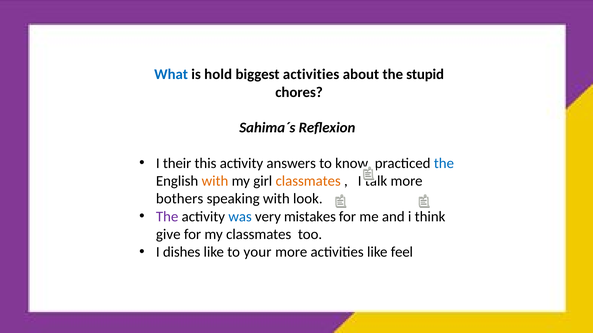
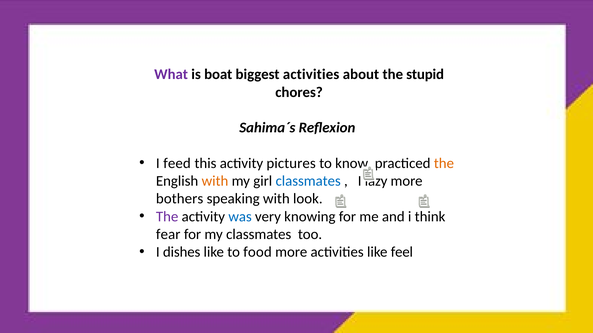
What colour: blue -> purple
hold: hold -> boat
their: their -> feed
answers: answers -> pictures
the at (444, 163) colour: blue -> orange
classmates at (308, 181) colour: orange -> blue
talk: talk -> lazy
mistakes: mistakes -> knowing
give: give -> fear
your: your -> food
